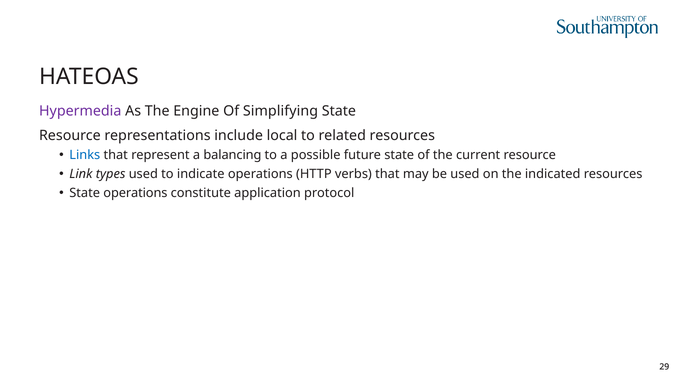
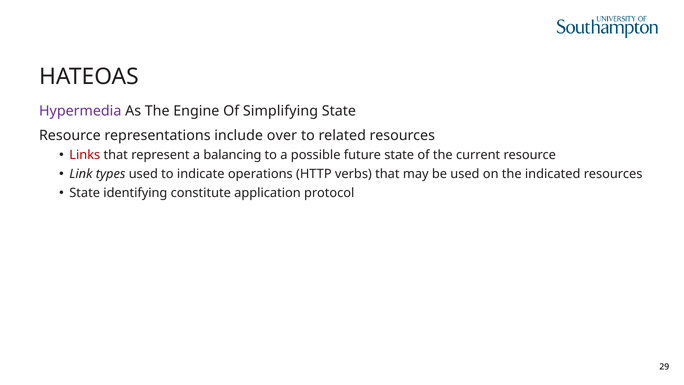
local: local -> over
Links colour: blue -> red
State operations: operations -> identifying
